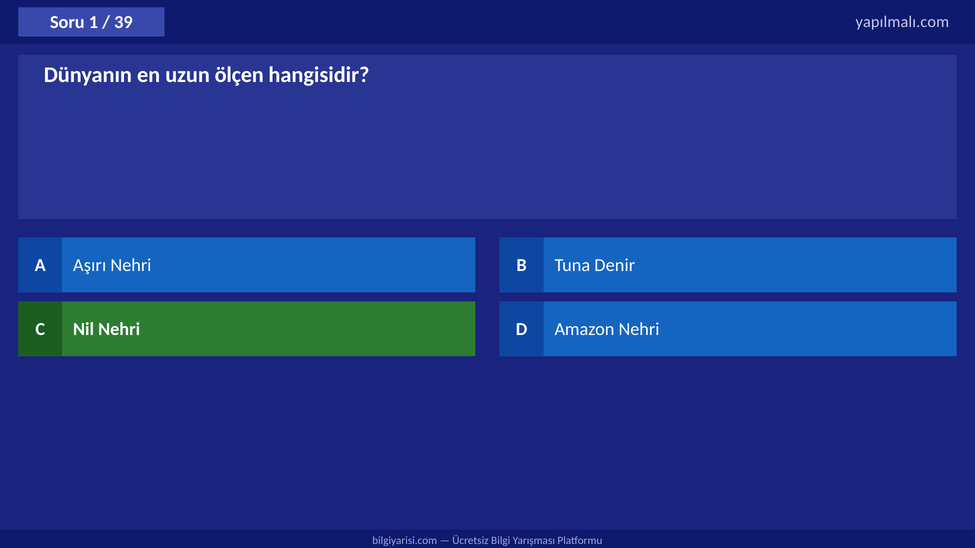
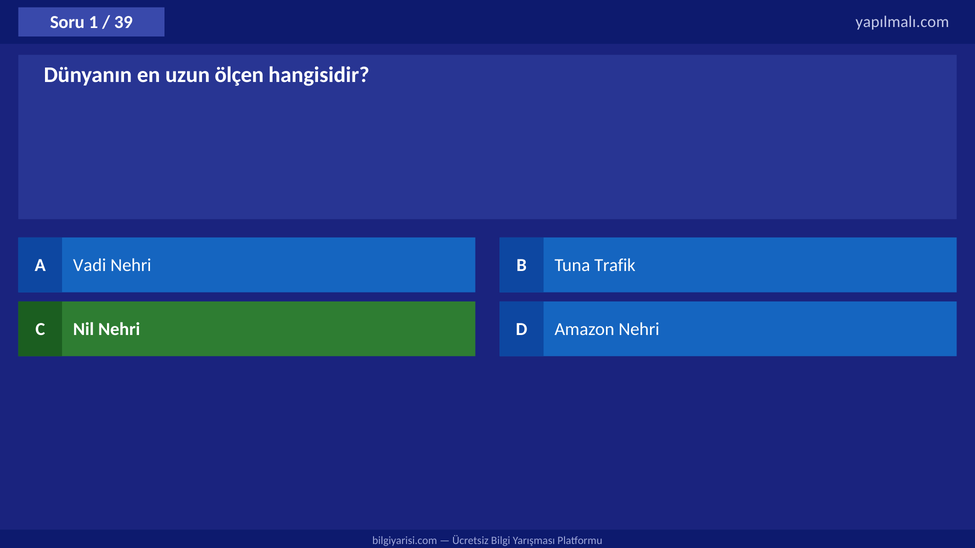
Aşırı: Aşırı -> Vadi
Denir: Denir -> Trafik
